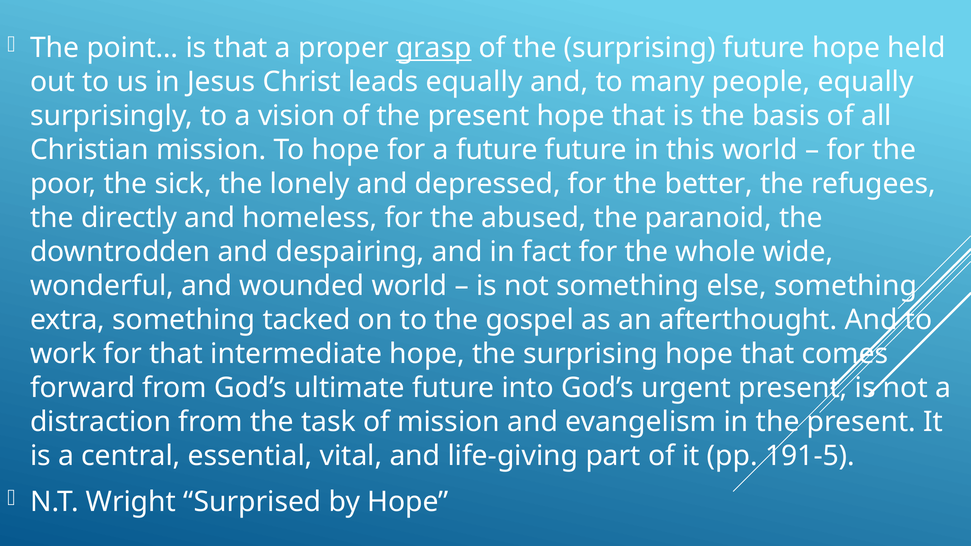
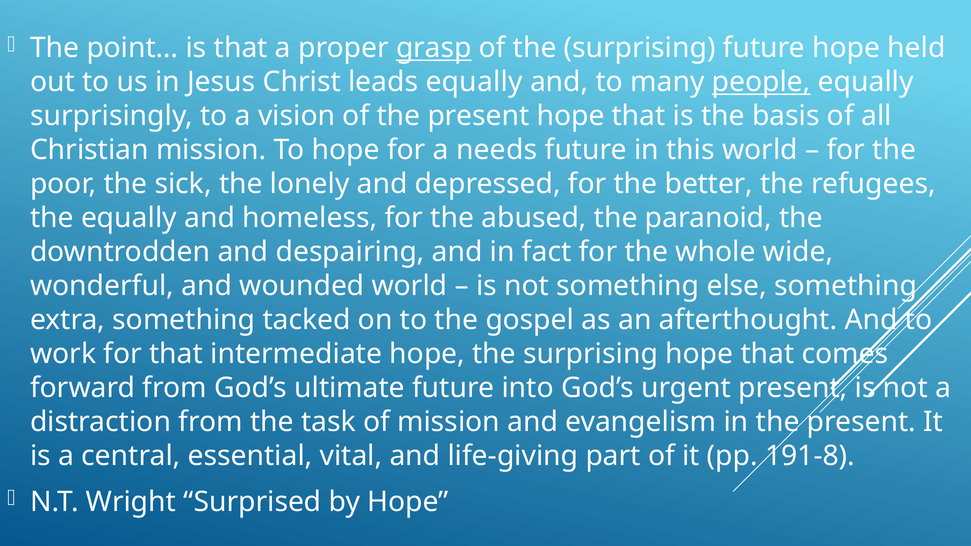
people underline: none -> present
a future: future -> needs
the directly: directly -> equally
191-5: 191-5 -> 191-8
